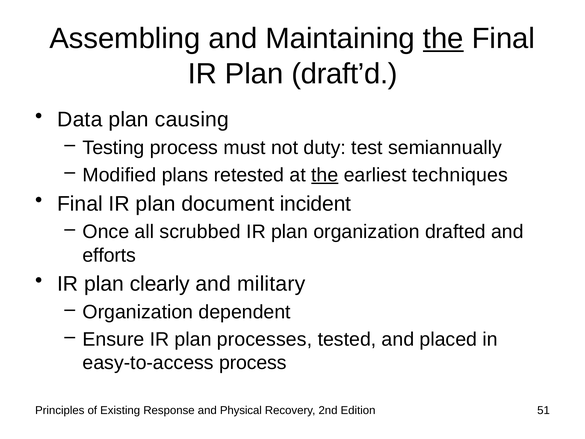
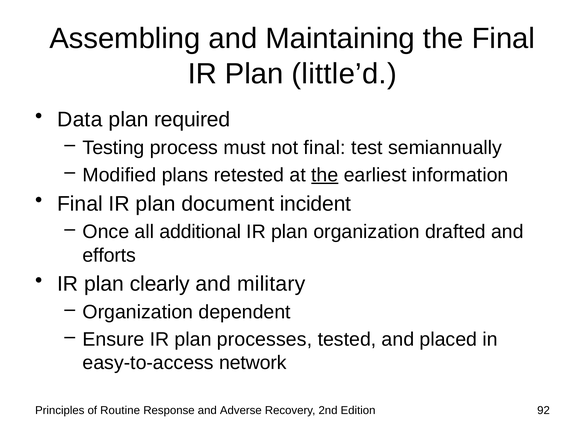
the at (443, 39) underline: present -> none
draft’d: draft’d -> little’d
causing: causing -> required
not duty: duty -> final
techniques: techniques -> information
scrubbed: scrubbed -> additional
easy-to-access process: process -> network
Existing: Existing -> Routine
Physical: Physical -> Adverse
51: 51 -> 92
